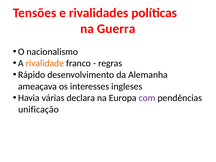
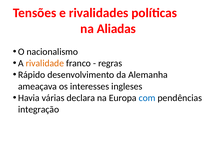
Guerra: Guerra -> Aliadas
com colour: purple -> blue
unificação: unificação -> integração
